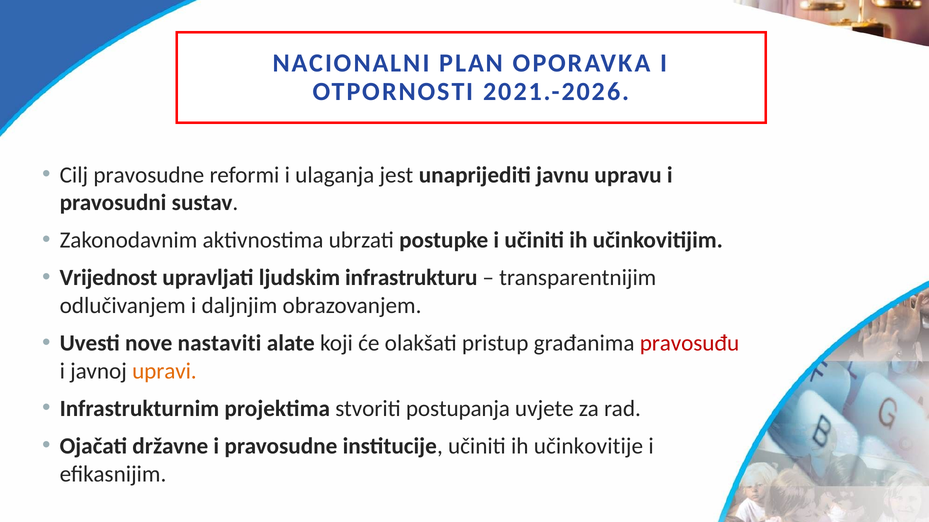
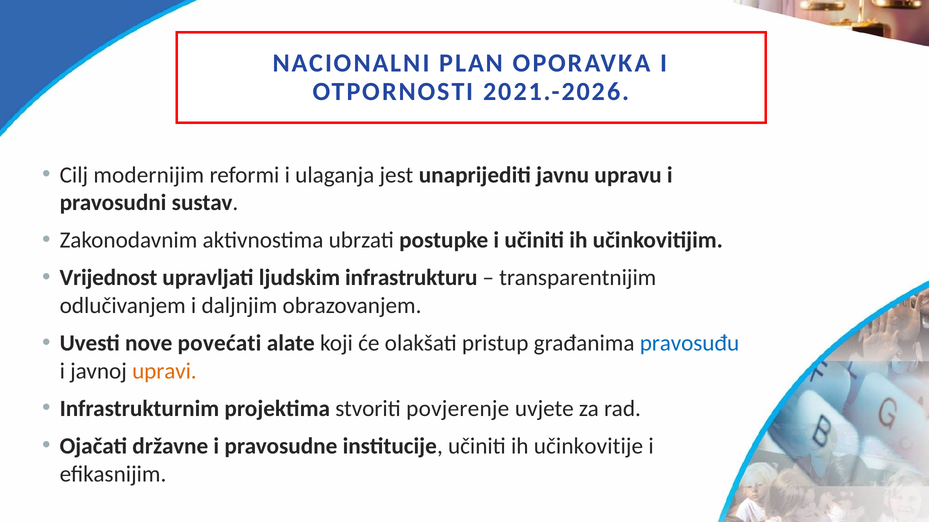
Cilj pravosudne: pravosudne -> modernijim
nastaviti: nastaviti -> povećati
pravosuđu colour: red -> blue
postupanja: postupanja -> povjerenje
